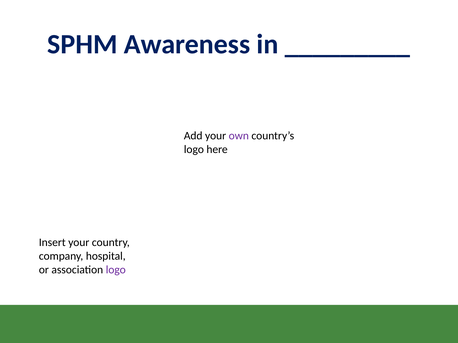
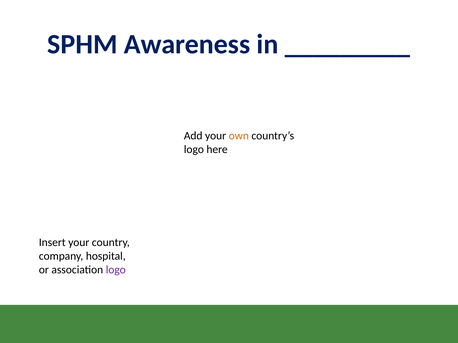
own colour: purple -> orange
